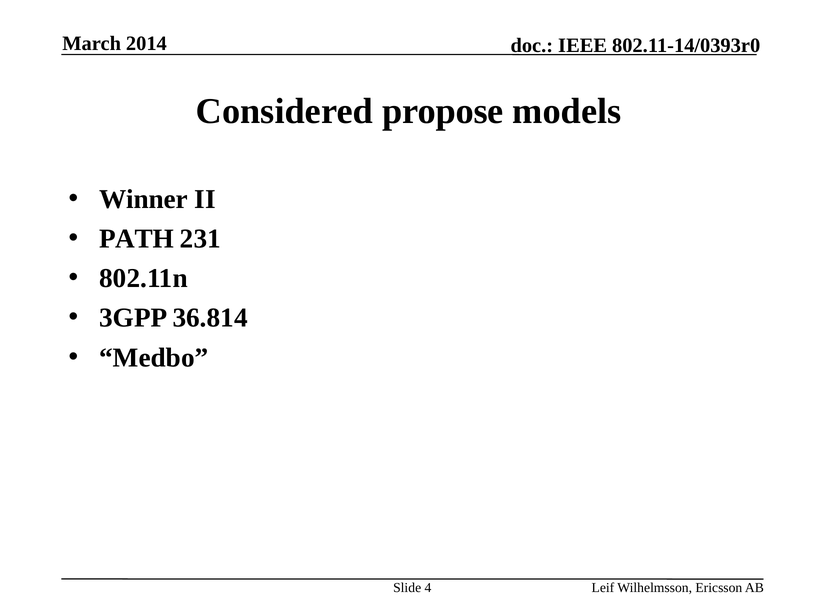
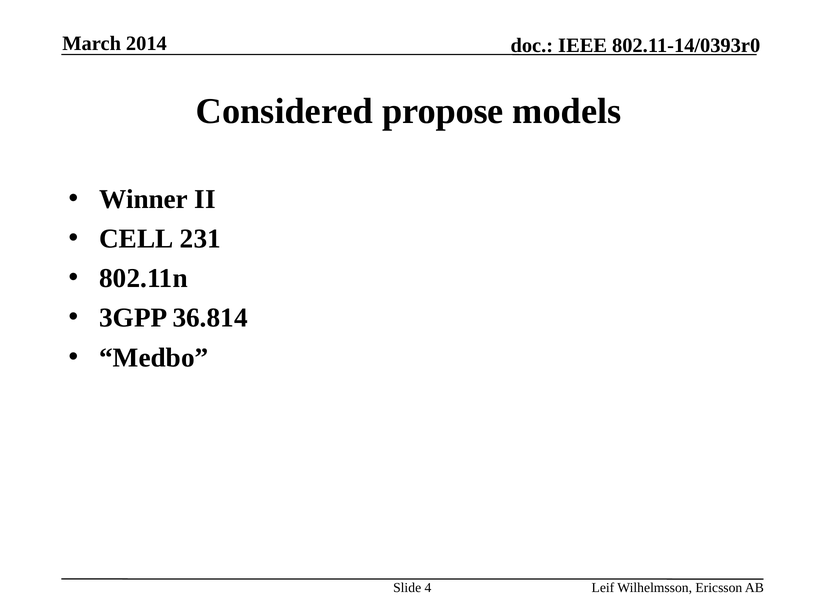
PATH: PATH -> CELL
